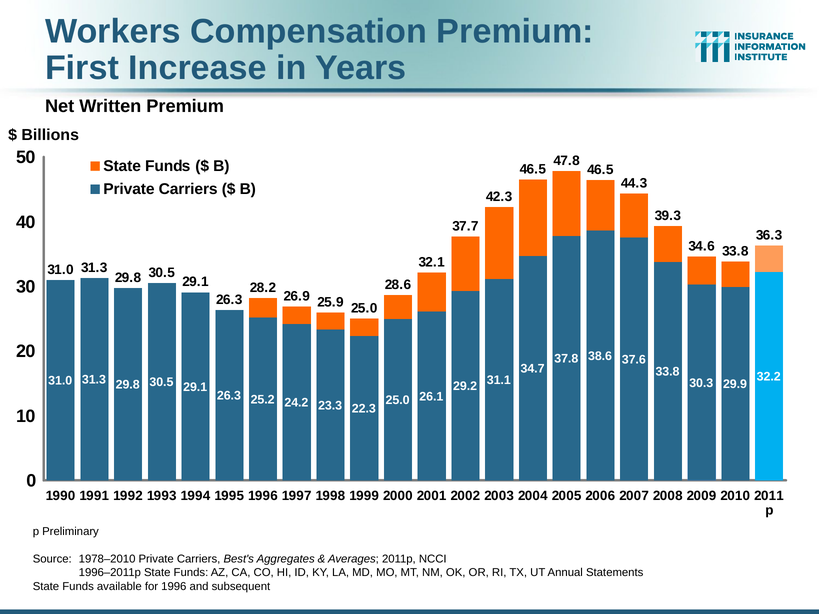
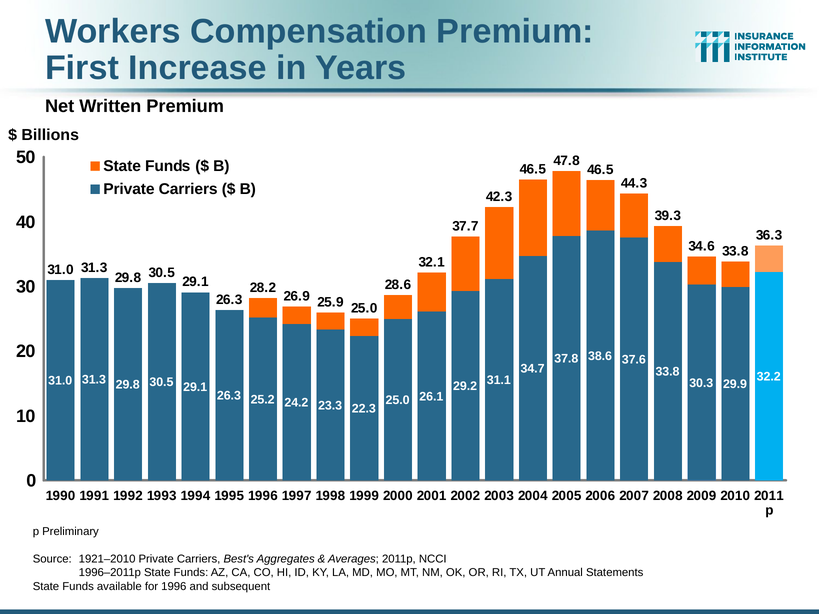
1978–2010: 1978–2010 -> 1921–2010
